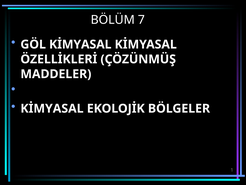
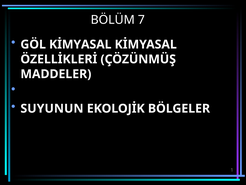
KİMYASAL at (52, 108): KİMYASAL -> SUYUNUN
